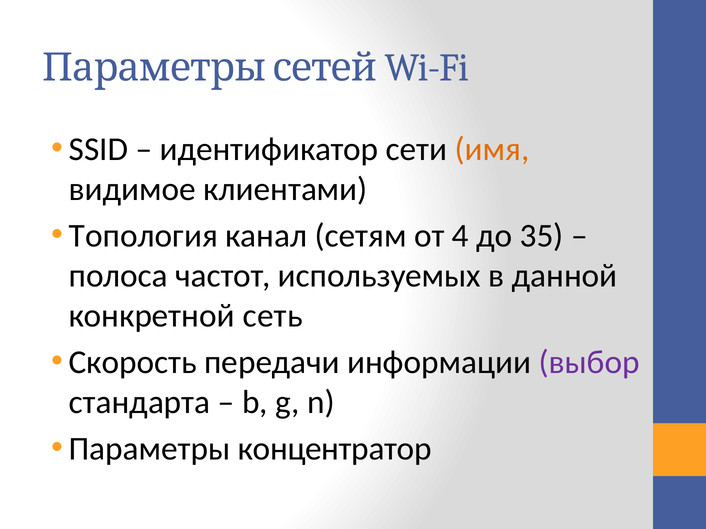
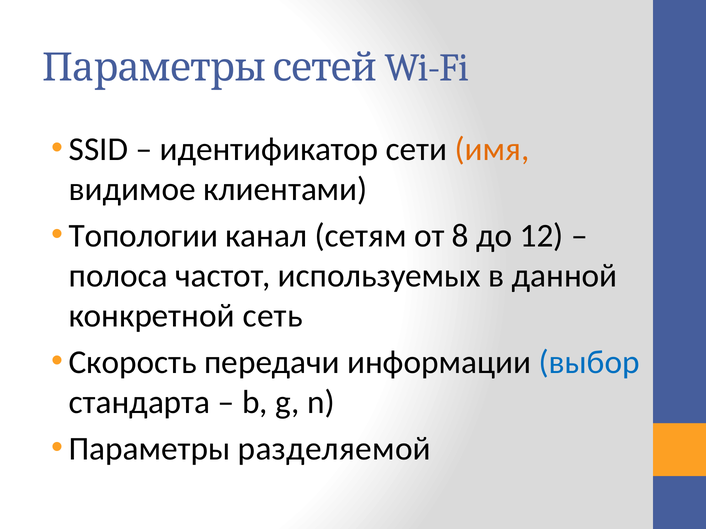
Топология: Топология -> Топологии
4: 4 -> 8
35: 35 -> 12
выбор colour: purple -> blue
концентратор: концентратор -> разделяемой
